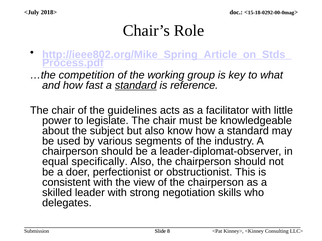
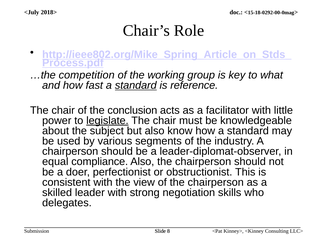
guidelines: guidelines -> conclusion
legislate underline: none -> present
specifically: specifically -> compliance
